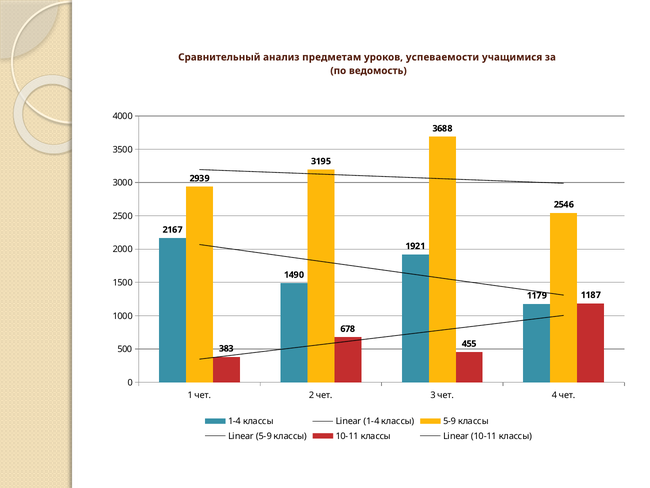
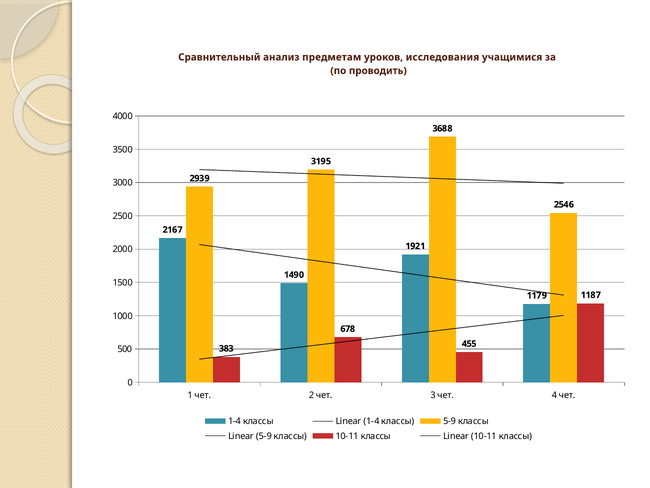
успеваемости: успеваемости -> исследования
ведомость: ведомость -> проводить
